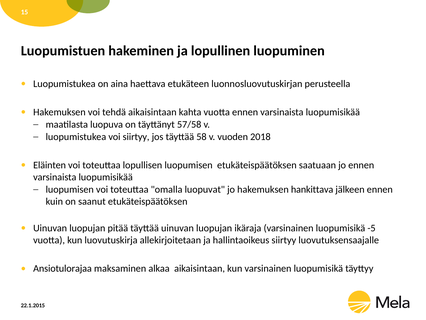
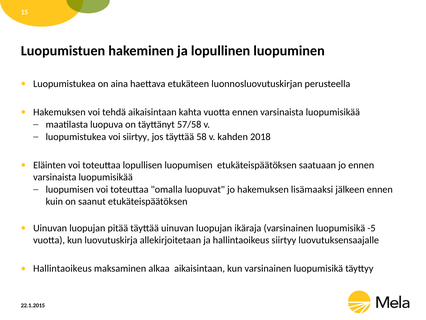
vuoden: vuoden -> kahden
hankittava: hankittava -> lisämaaksi
Ansiotulorajaa at (63, 268): Ansiotulorajaa -> Hallintaoikeus
